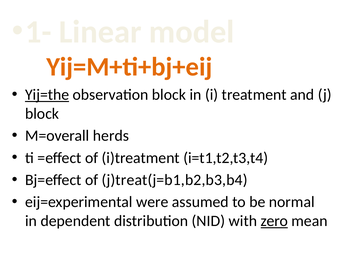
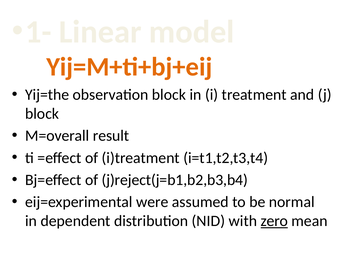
Yij=the underline: present -> none
herds: herds -> result
j)treat(j=b1,b2,b3,b4: j)treat(j=b1,b2,b3,b4 -> j)reject(j=b1,b2,b3,b4
